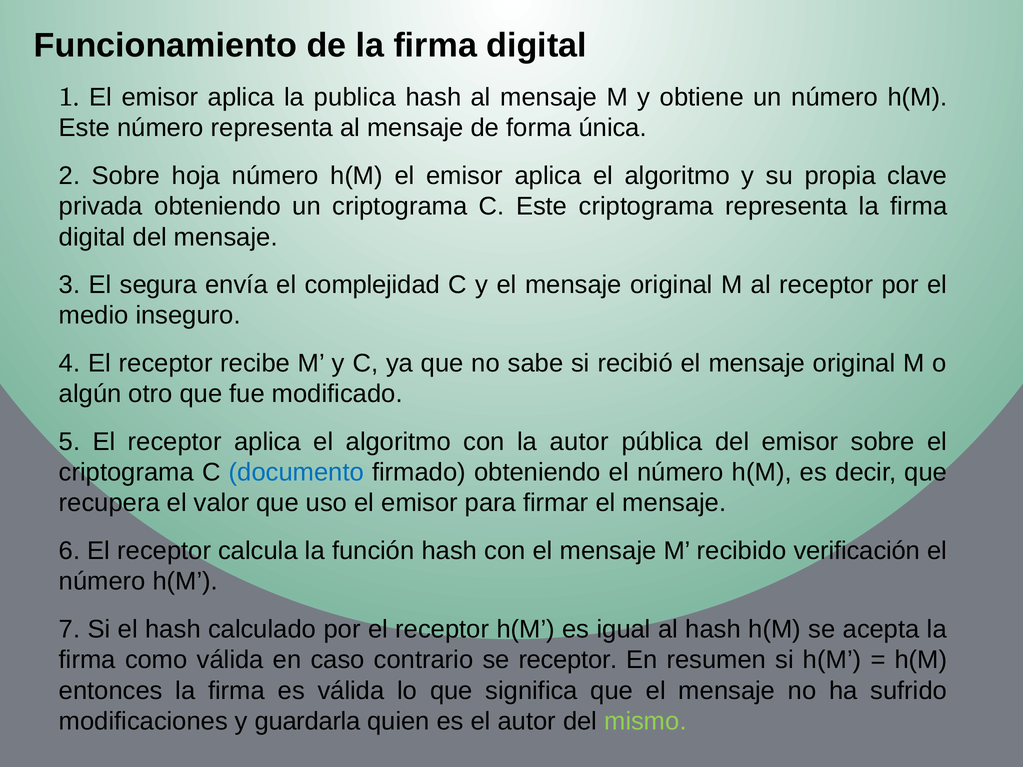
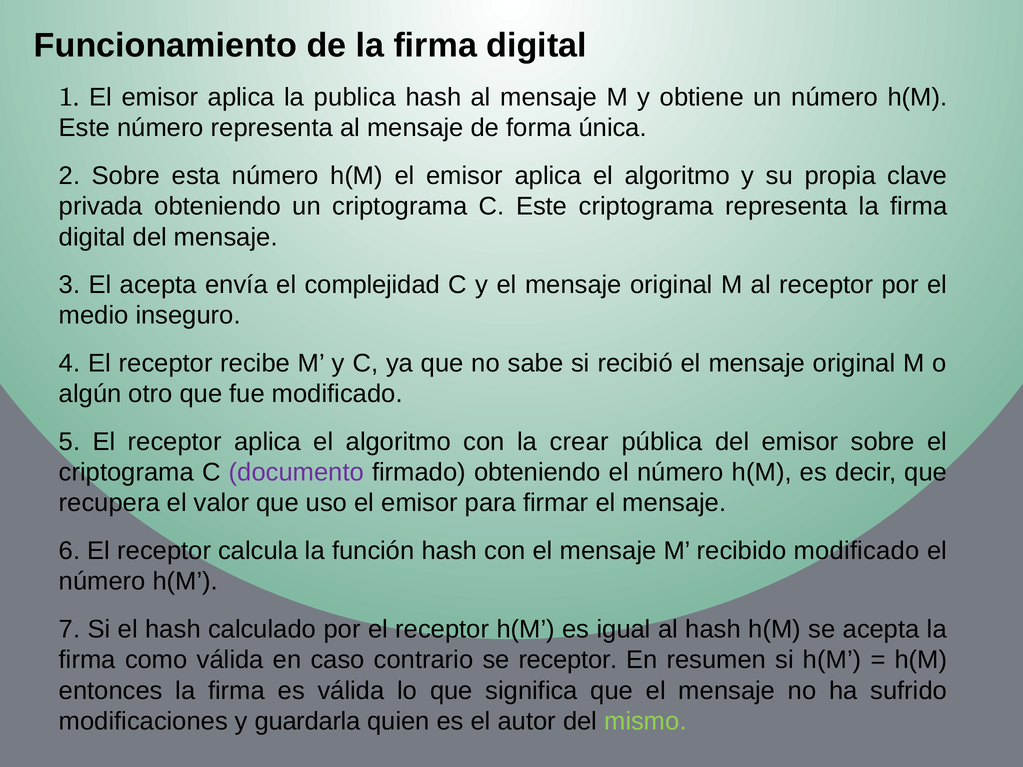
hoja: hoja -> esta
El segura: segura -> acepta
la autor: autor -> crear
documento colour: blue -> purple
recibido verificación: verificación -> modificado
